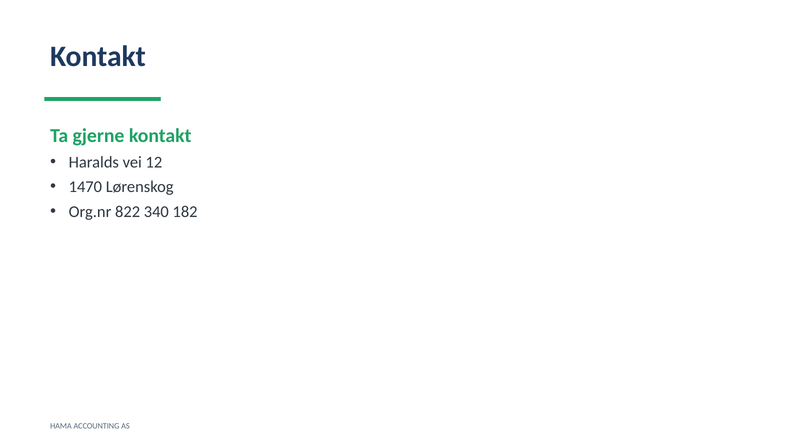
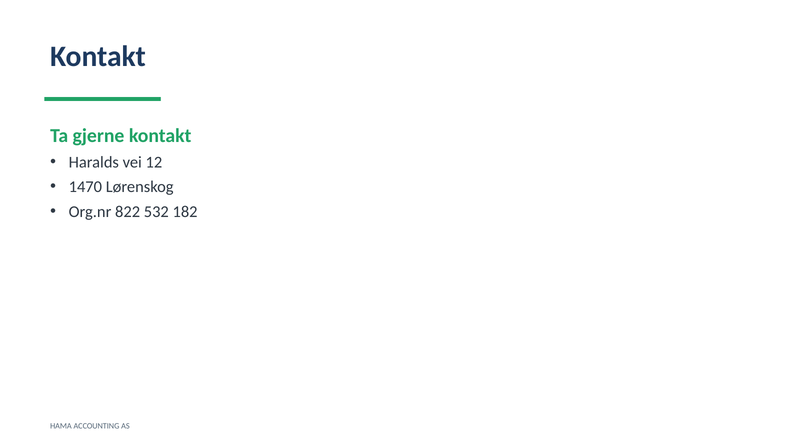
340: 340 -> 532
